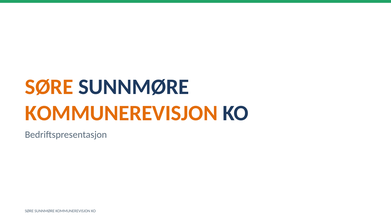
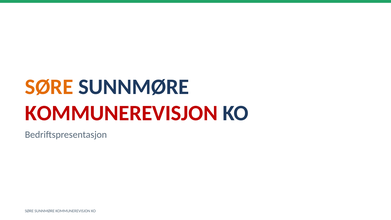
KOMMUNEREVISJON at (121, 113) colour: orange -> red
